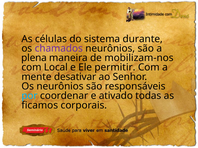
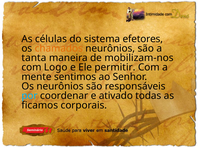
durante: durante -> efetores
chamados colour: purple -> orange
plena: plena -> tanta
Local: Local -> Logo
desativar: desativar -> sentimos
